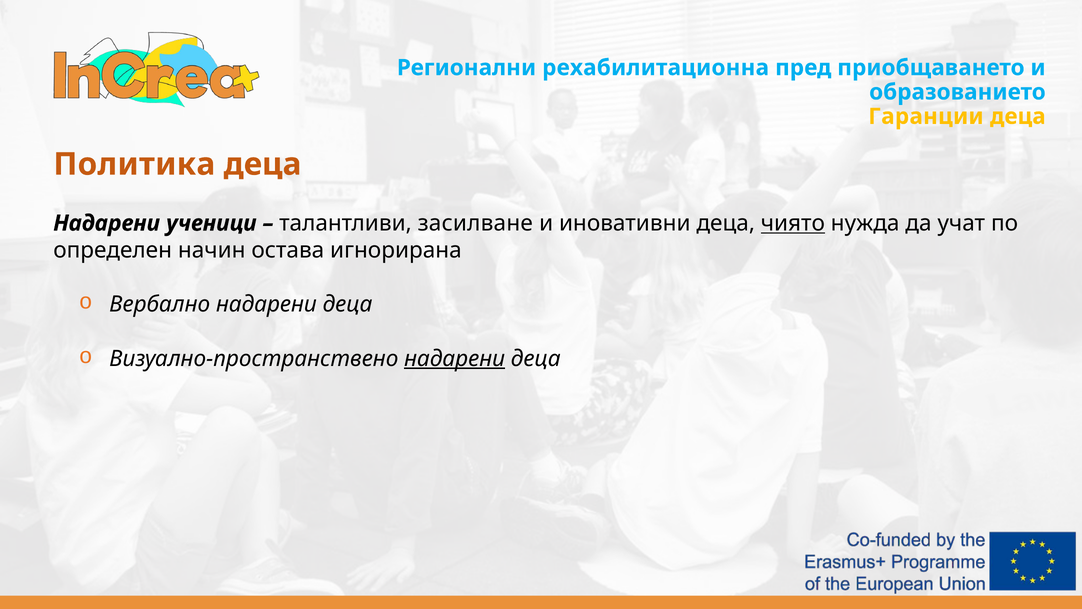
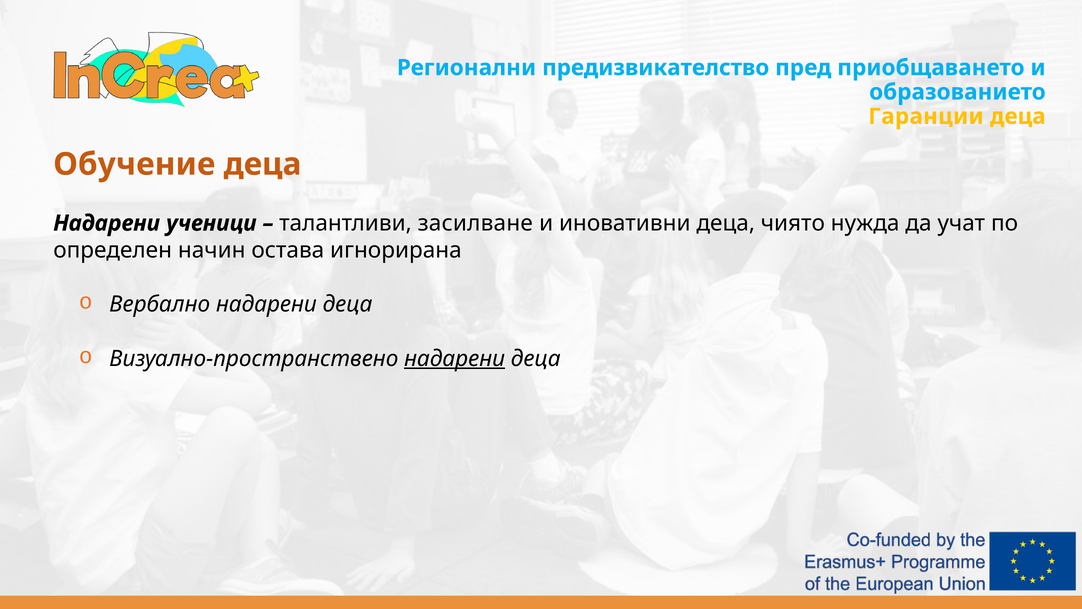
рехабилитационна: рехабилитационна -> предизвикателство
Политика: Политика -> Обучение
чиято underline: present -> none
